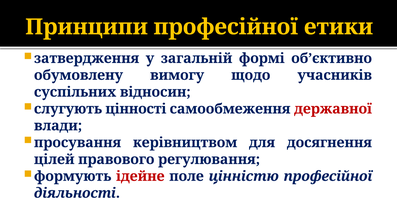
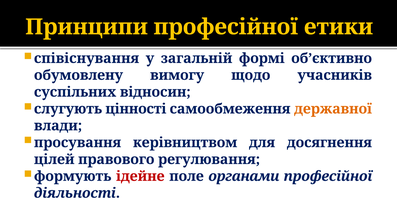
затвердження: затвердження -> співіснування
державної colour: red -> orange
цінністю: цінністю -> органами
